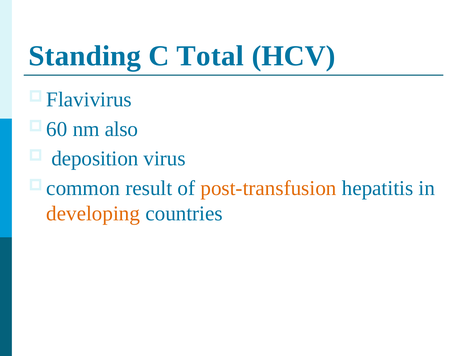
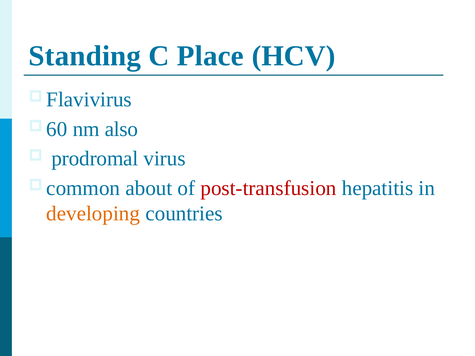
Total: Total -> Place
deposition: deposition -> prodromal
result: result -> about
post-transfusion colour: orange -> red
